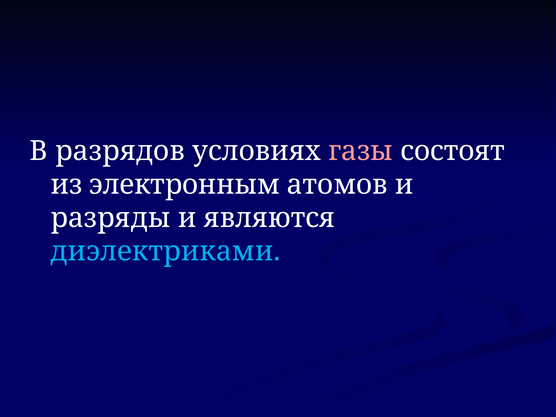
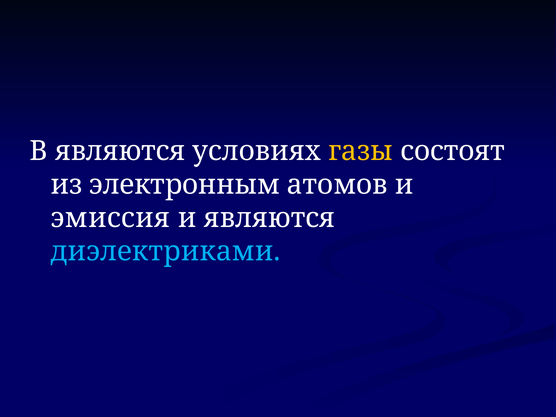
В разрядов: разрядов -> являются
газы colour: pink -> yellow
разряды: разряды -> эмиссия
